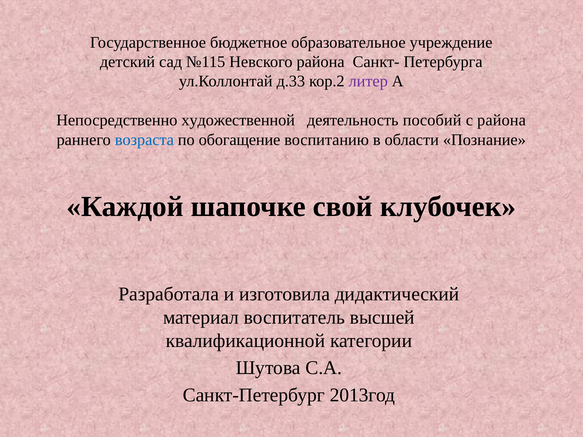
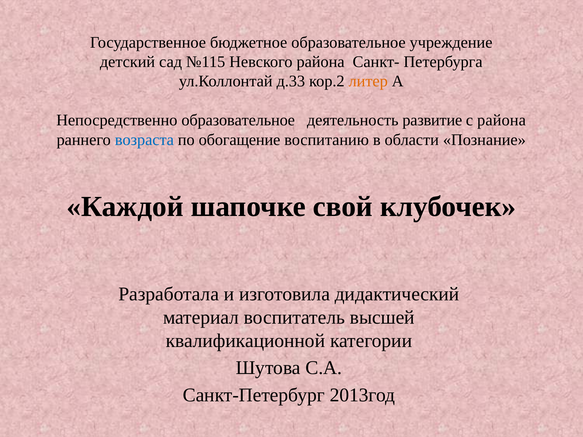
литер colour: purple -> orange
Непосредственно художественной: художественной -> образовательное
пособий: пособий -> развитие
